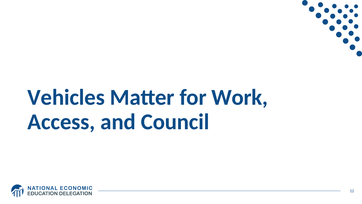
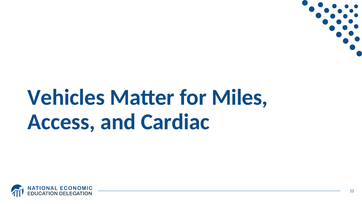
Work: Work -> Miles
Council: Council -> Cardiac
